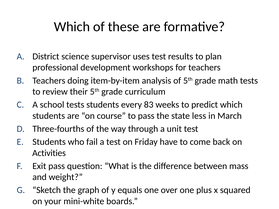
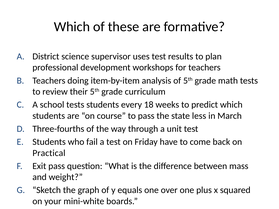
83: 83 -> 18
Activities: Activities -> Practical
